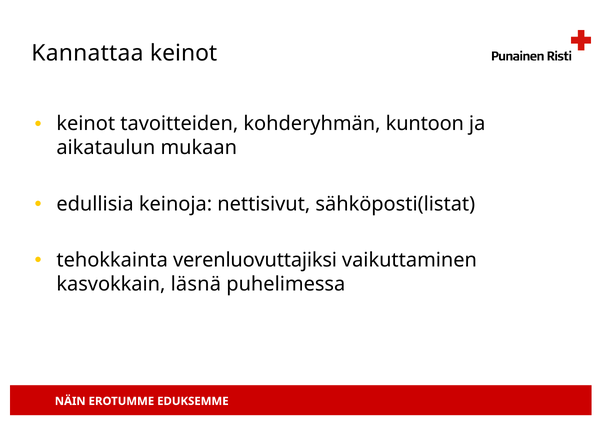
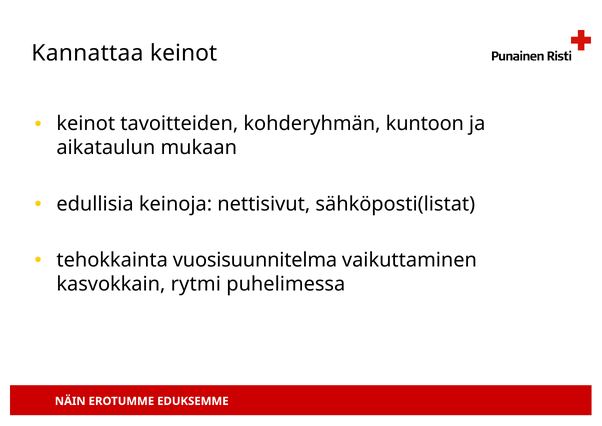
verenluovuttajiksi: verenluovuttajiksi -> vuosisuunnitelma
läsnä: läsnä -> rytmi
